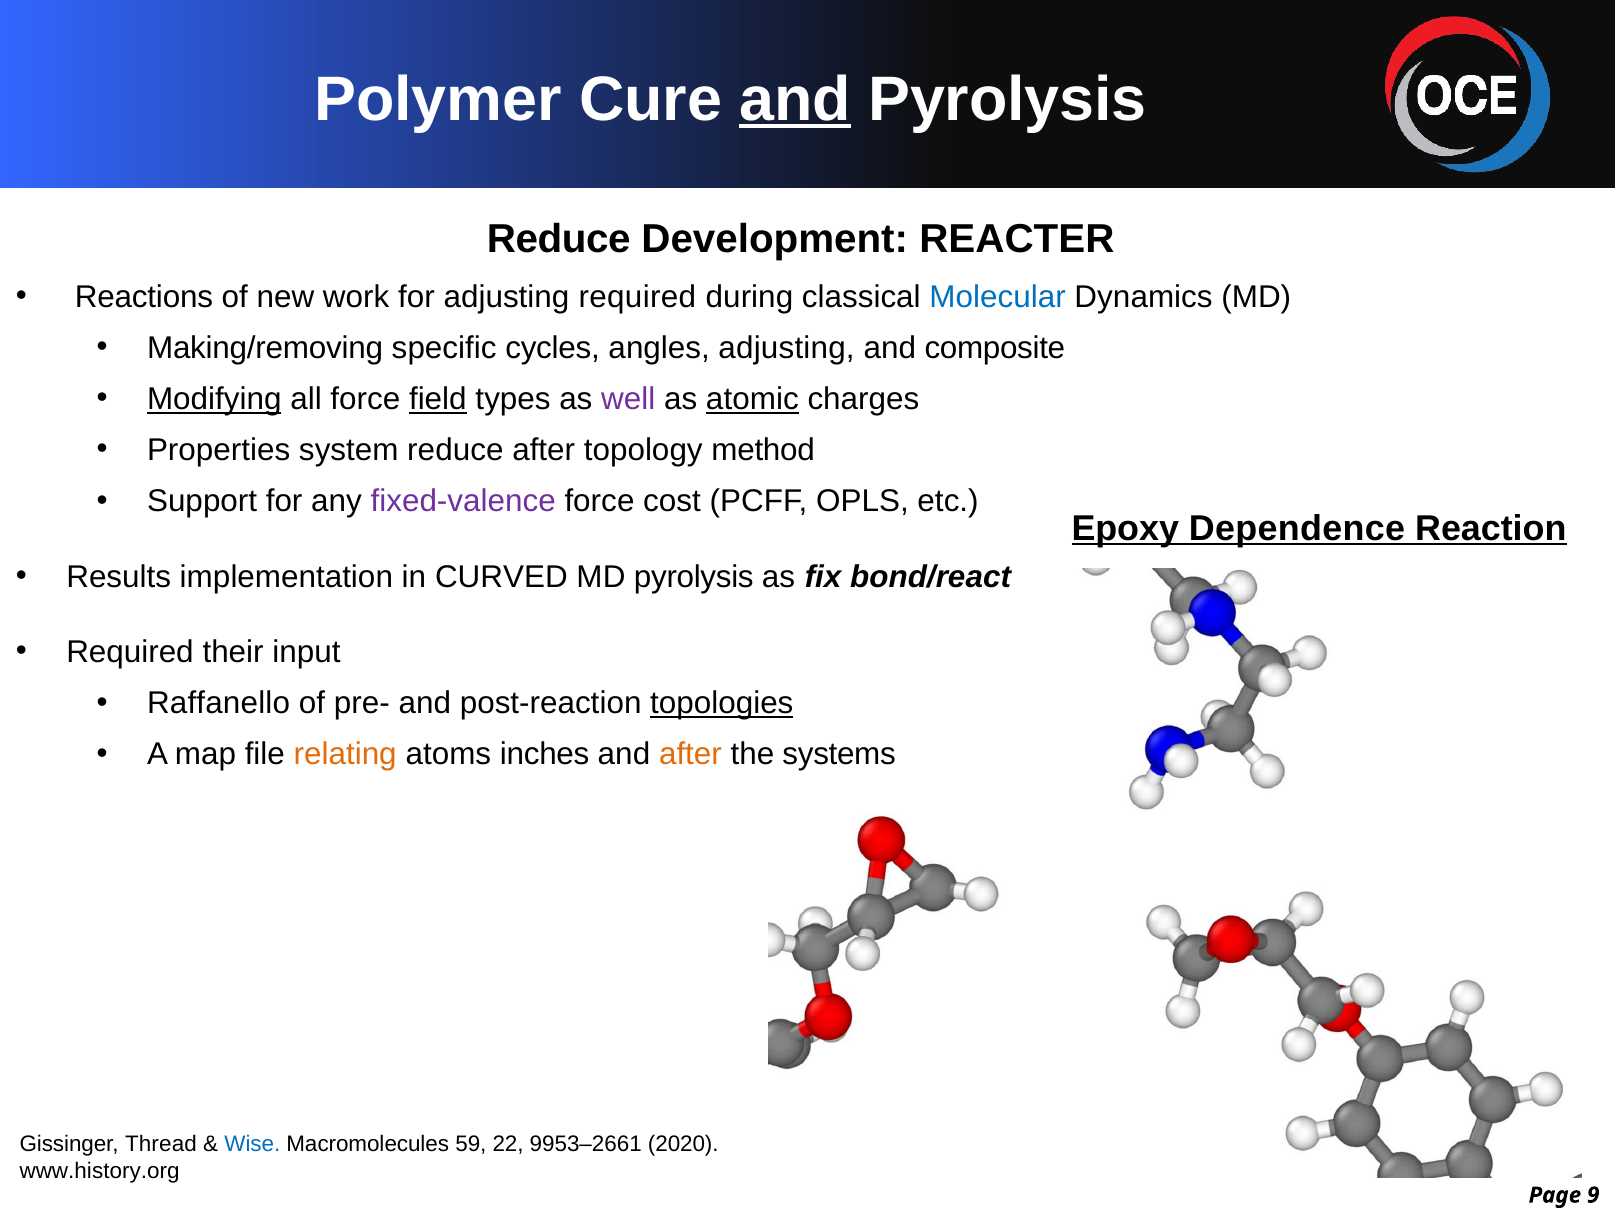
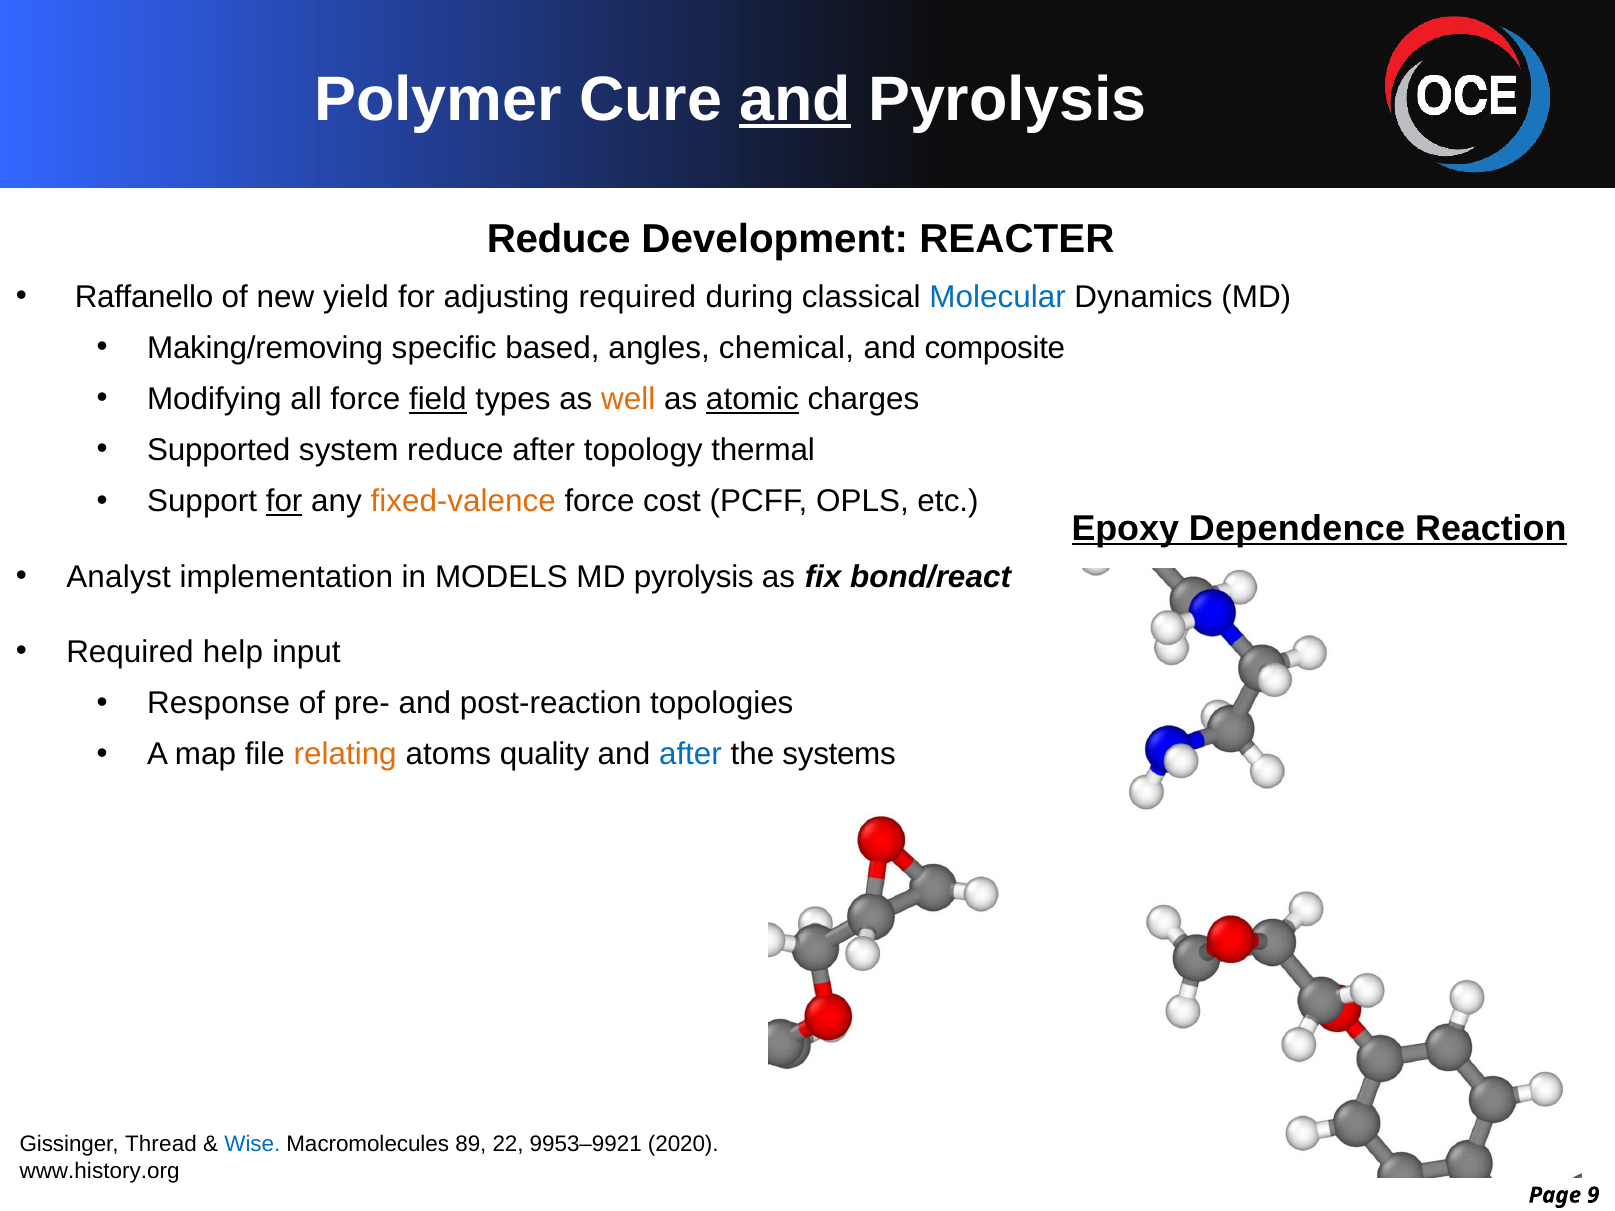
Reactions: Reactions -> Raffanello
work: work -> yield
cycles: cycles -> based
angles adjusting: adjusting -> chemical
Modifying underline: present -> none
well colour: purple -> orange
Properties: Properties -> Supported
method: method -> thermal
for at (284, 502) underline: none -> present
fixed-valence colour: purple -> orange
Results: Results -> Analyst
CURVED: CURVED -> MODELS
their: their -> help
Raffanello: Raffanello -> Response
topologies underline: present -> none
inches: inches -> quality
after at (690, 755) colour: orange -> blue
59: 59 -> 89
9953–2661: 9953–2661 -> 9953–9921
